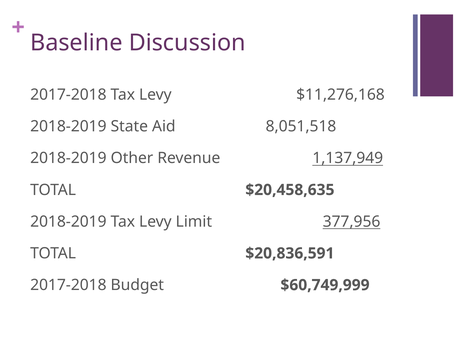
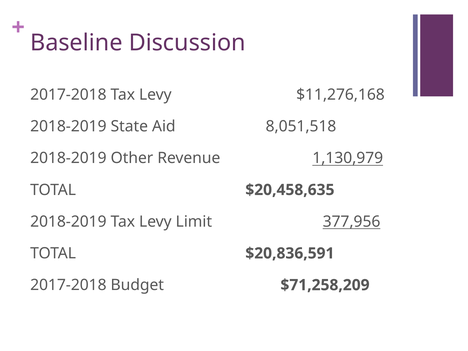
1,137,949: 1,137,949 -> 1,130,979
$60,749,999: $60,749,999 -> $71,258,209
